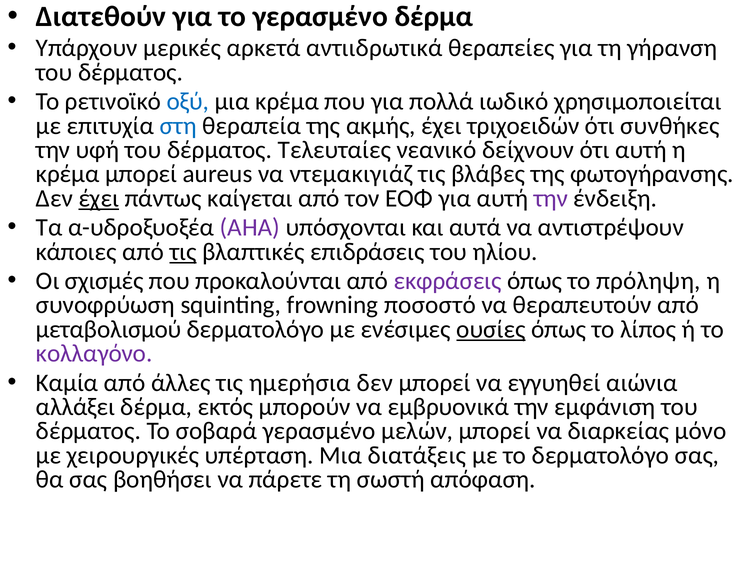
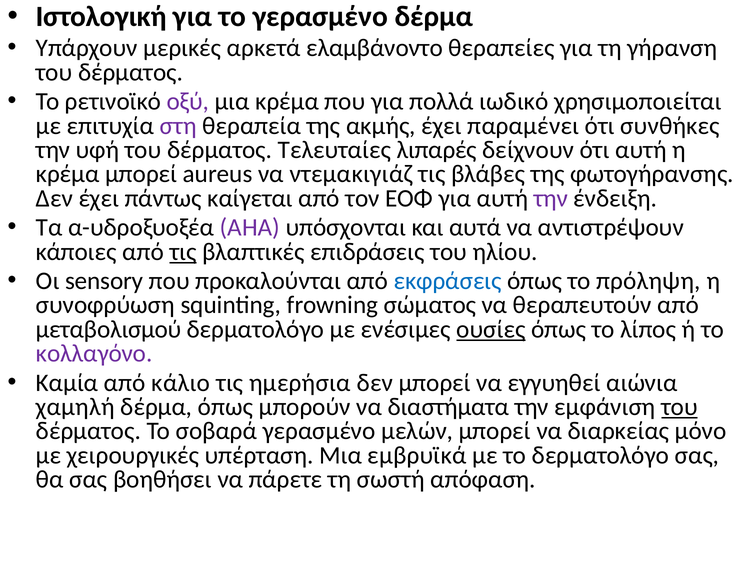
Διατεθούν: Διατεθούν -> Ιστολογική
αντιιδρωτικά: αντιιδρωτικά -> ελαμβάνοντο
οξύ colour: blue -> purple
στη colour: blue -> purple
τριχοειδών: τριχοειδών -> παραμένει
νεανικό: νεανικό -> λιπαρές
έχει at (99, 198) underline: present -> none
σχισμές: σχισμές -> sensory
εκφράσεις colour: purple -> blue
ποσοστό: ποσοστό -> σώματος
άλλες: άλλες -> κάλιο
αλλάξει: αλλάξει -> χαμηλή
δέρμα εκτός: εκτός -> όπως
εμβρυονικά: εμβρυονικά -> διαστήματα
του at (680, 407) underline: none -> present
διατάξεις: διατάξεις -> εμβρυϊκά
